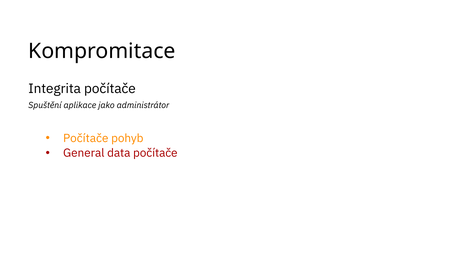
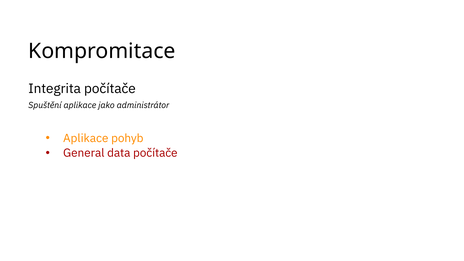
Počítače at (86, 138): Počítače -> Aplikace
